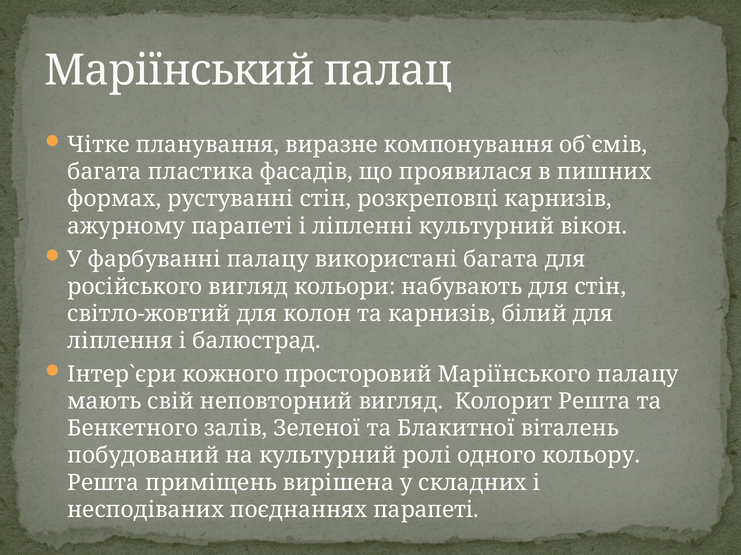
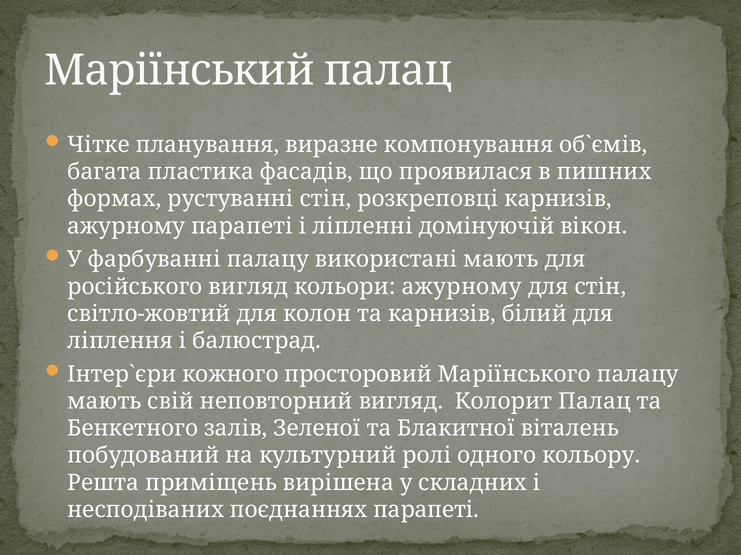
ліпленні культурний: культурний -> домінуючій
використані багата: багата -> мають
кольори набувають: набувають -> ажурному
Колорит Решта: Решта -> Палац
